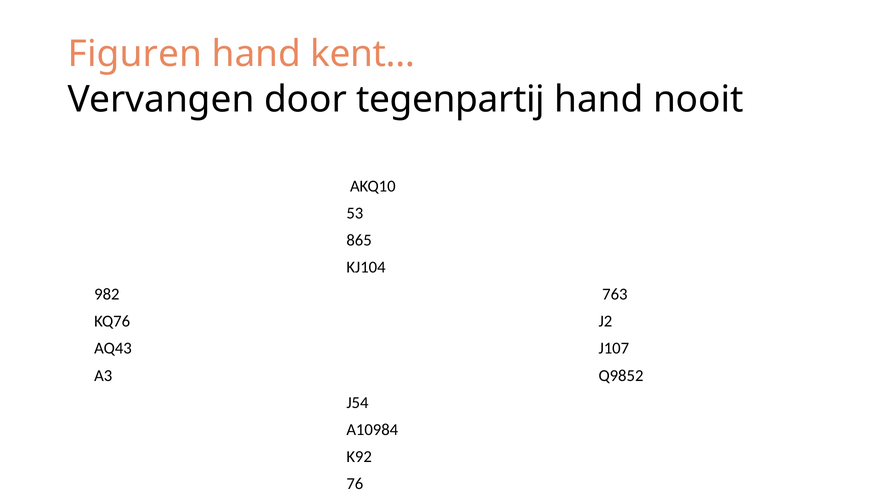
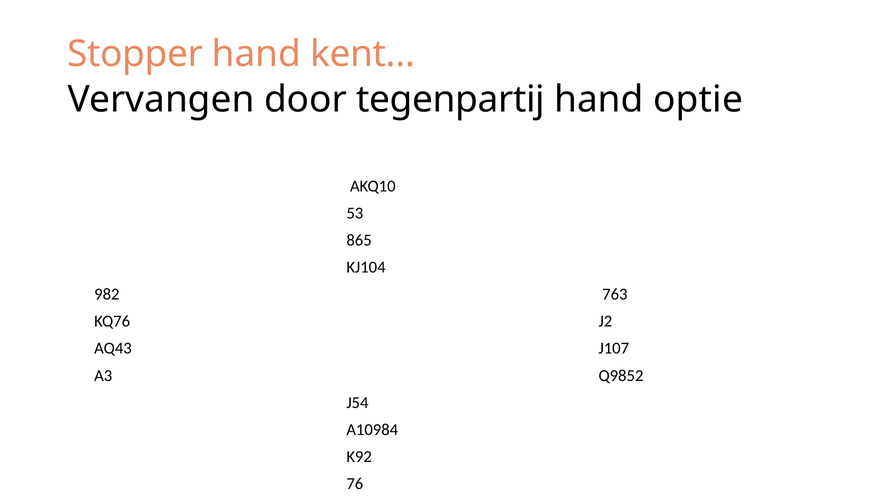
Figuren: Figuren -> Stopper
nooit: nooit -> optie
